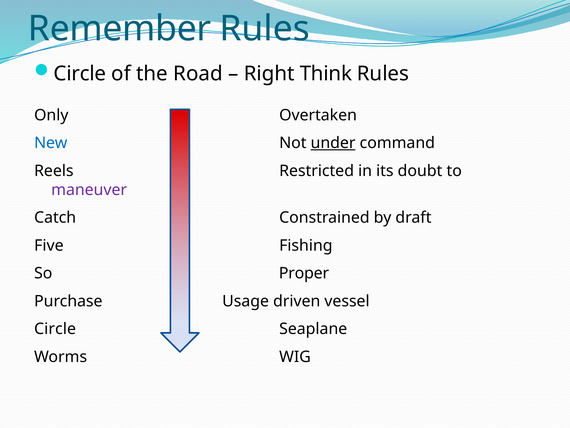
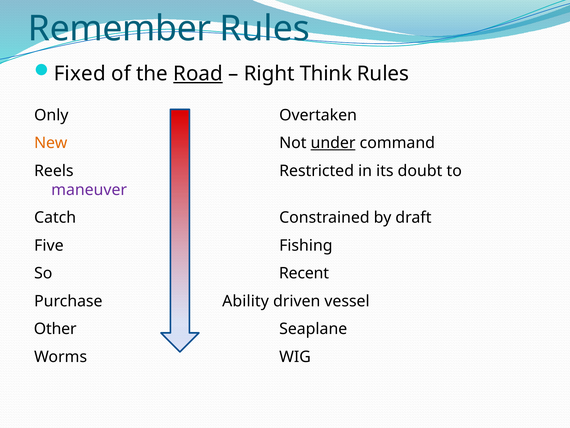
Circle at (80, 74): Circle -> Fixed
Road underline: none -> present
New colour: blue -> orange
Proper: Proper -> Recent
Usage: Usage -> Ability
Circle at (55, 329): Circle -> Other
